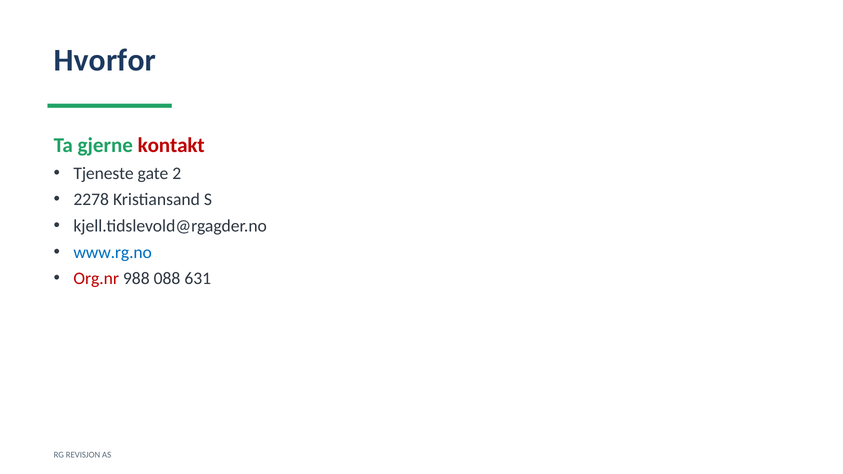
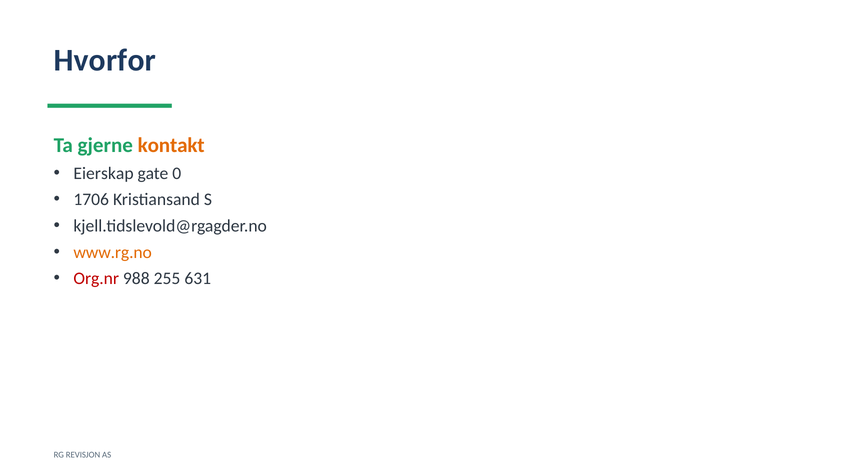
kontakt colour: red -> orange
Tjeneste: Tjeneste -> Eierskap
2: 2 -> 0
2278: 2278 -> 1706
www.rg.no colour: blue -> orange
088: 088 -> 255
